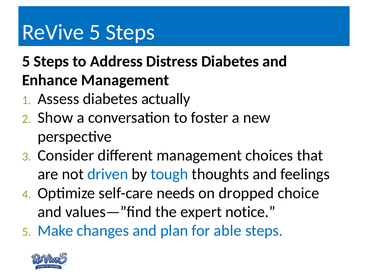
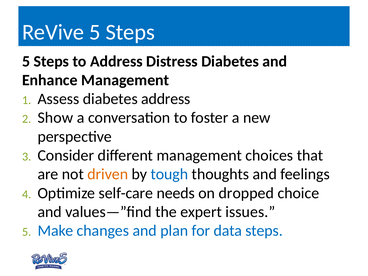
diabetes actually: actually -> address
driven colour: blue -> orange
notice: notice -> issues
able: able -> data
